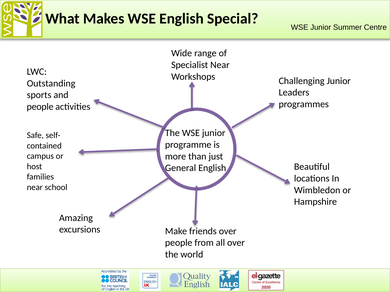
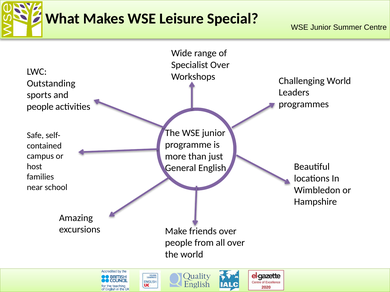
WSE English: English -> Leisure
Specialist Near: Near -> Over
Challenging Junior: Junior -> World
